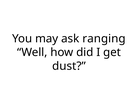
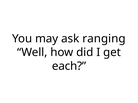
dust: dust -> each
